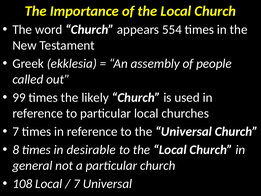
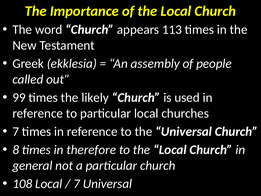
554: 554 -> 113
desirable: desirable -> therefore
